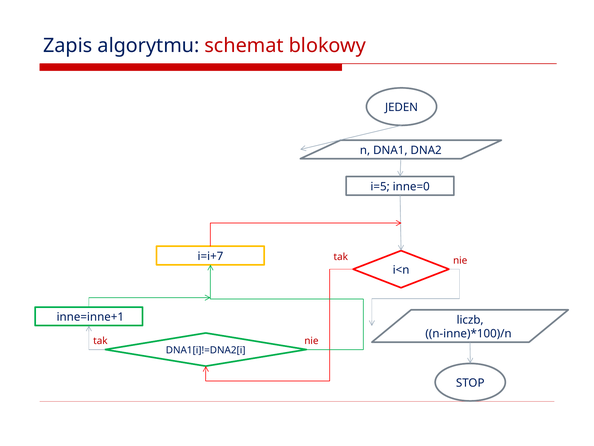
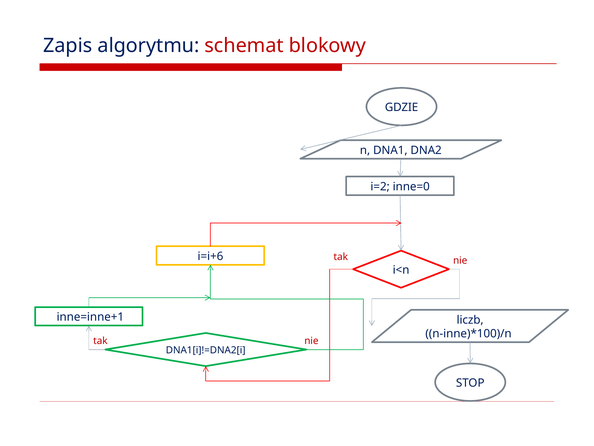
JEDEN: JEDEN -> GDZIE
i=5: i=5 -> i=2
i=i+7: i=i+7 -> i=i+6
